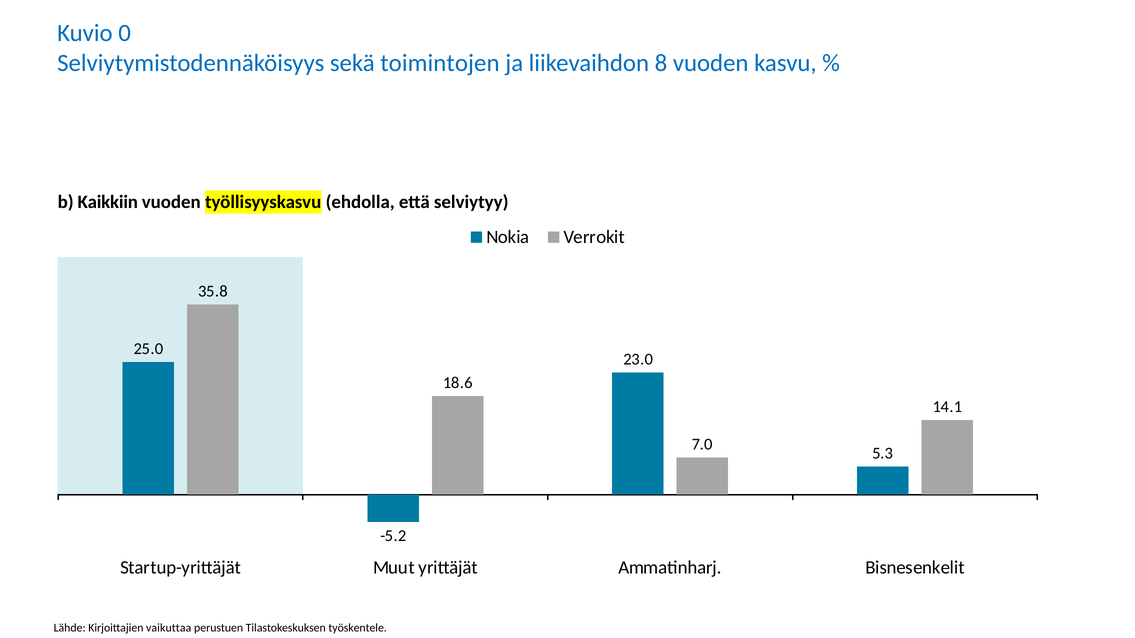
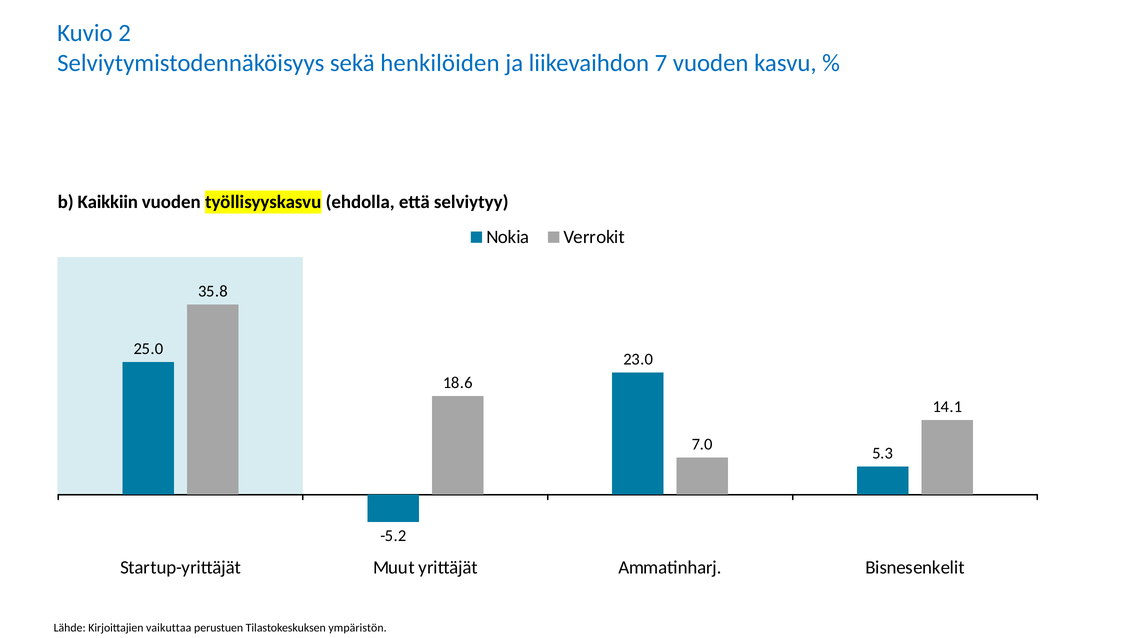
0: 0 -> 2
toimintojen: toimintojen -> henkilöiden
8: 8 -> 7
työskentele: työskentele -> ympäristön
